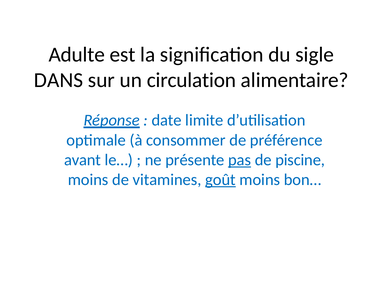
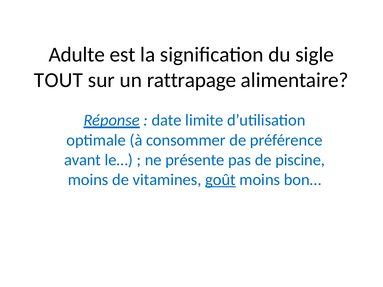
DANS: DANS -> TOUT
circulation: circulation -> rattrapage
pas underline: present -> none
